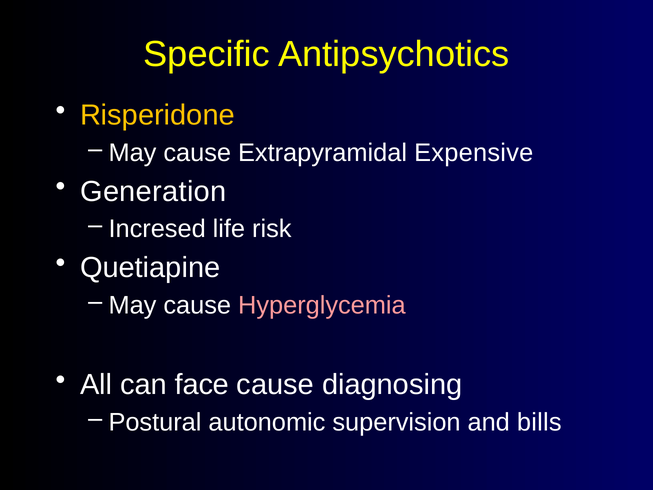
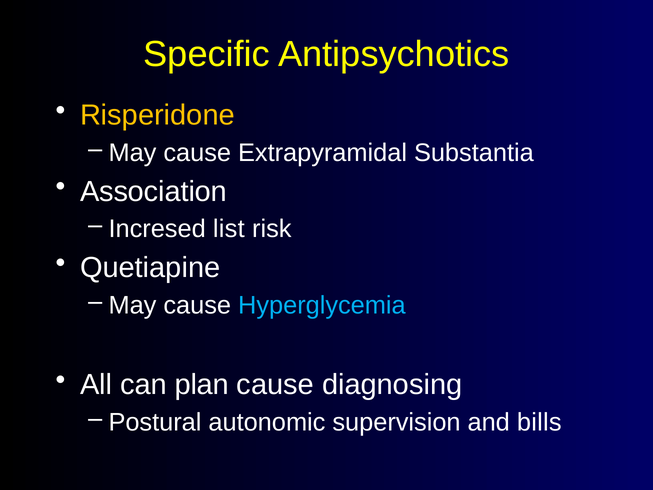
Expensive: Expensive -> Substantia
Generation: Generation -> Association
life: life -> list
Hyperglycemia colour: pink -> light blue
face: face -> plan
